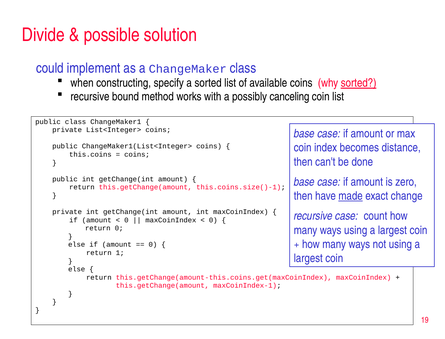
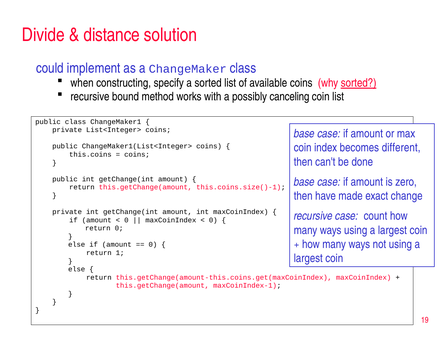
possible: possible -> distance
distance: distance -> different
made underline: present -> none
